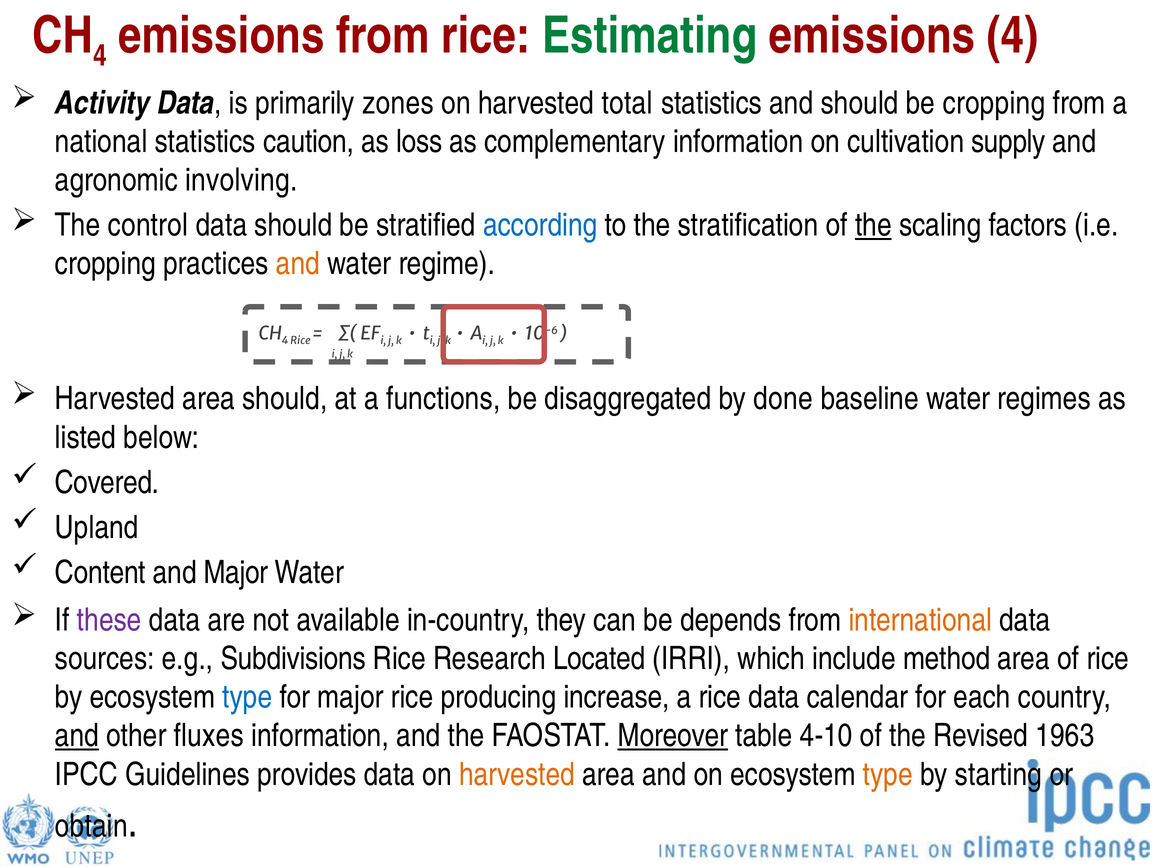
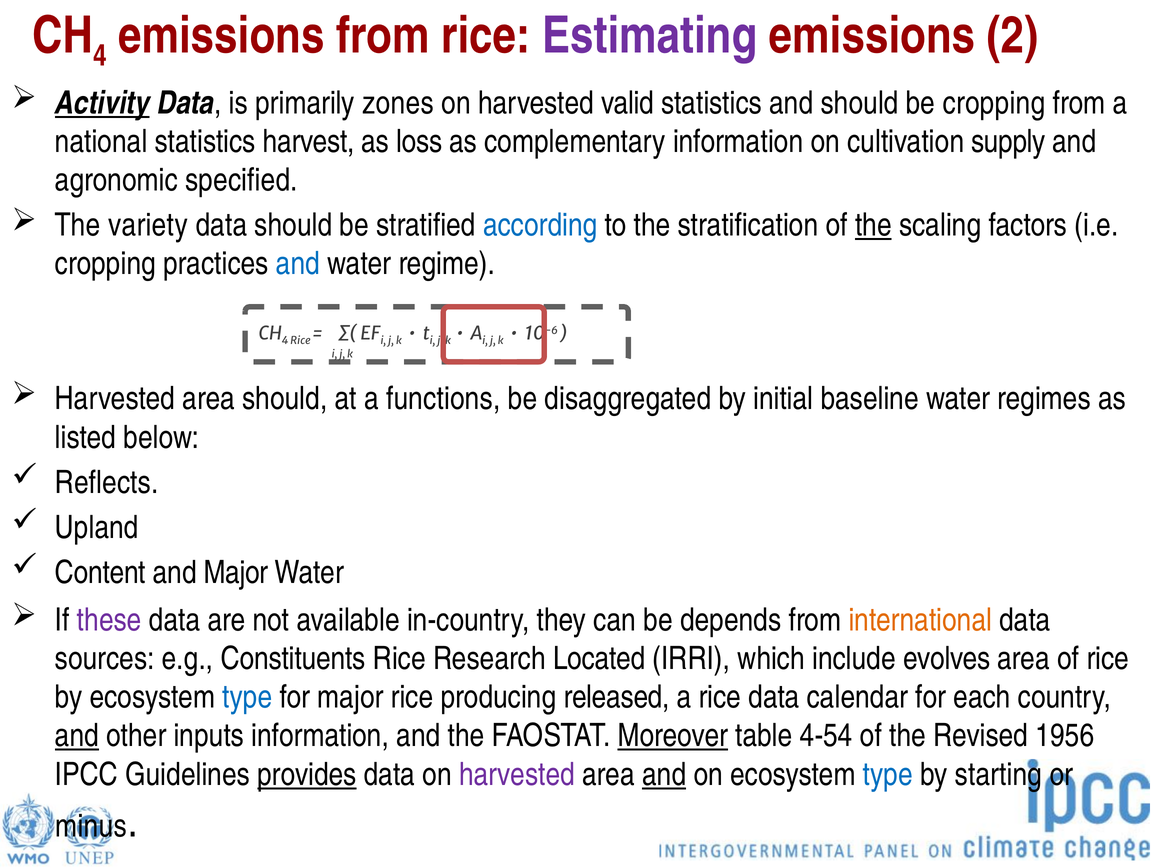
Estimating colour: green -> purple
emissions 4: 4 -> 2
Activity underline: none -> present
total: total -> valid
caution: caution -> harvest
involving: involving -> specified
control: control -> variety
and at (298, 264) colour: orange -> blue
done: done -> initial
Covered: Covered -> Reflects
Subdivisions: Subdivisions -> Constituents
method: method -> evolves
increase: increase -> released
fluxes: fluxes -> inputs
4-10: 4-10 -> 4-54
1963: 1963 -> 1956
provides underline: none -> present
harvested at (517, 774) colour: orange -> purple
and at (664, 774) underline: none -> present
type at (888, 774) colour: orange -> blue
obtain: obtain -> minus
